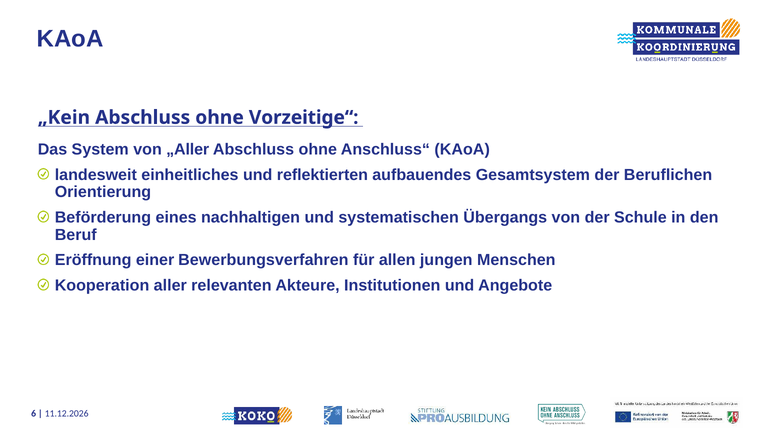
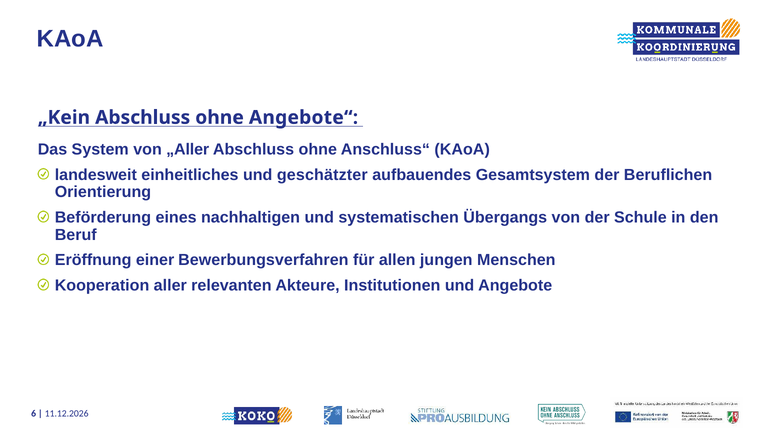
Vorzeitige“: Vorzeitige“ -> Angebote“
reflektierten: reflektierten -> geschätzter
